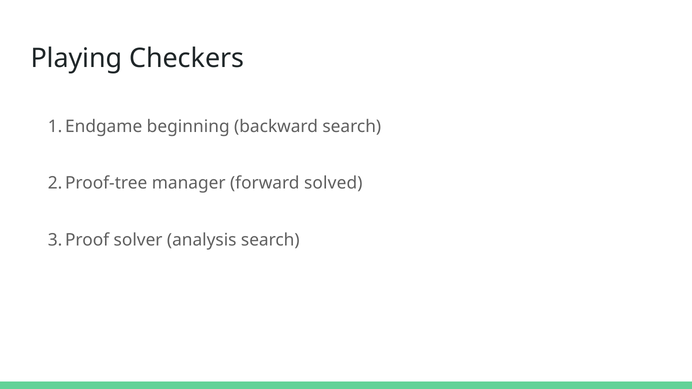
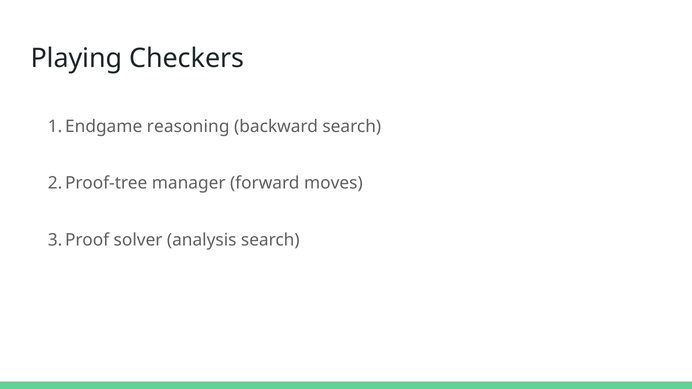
beginning: beginning -> reasoning
solved: solved -> moves
